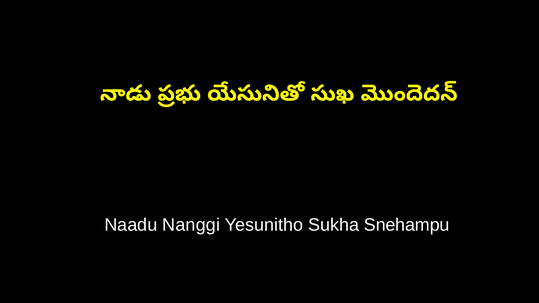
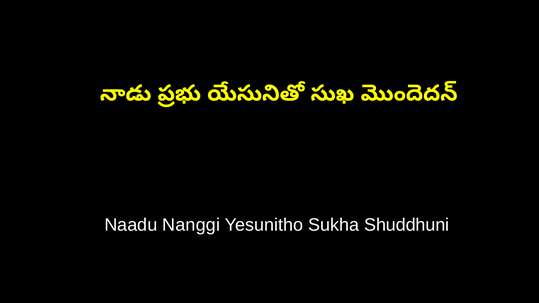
Snehampu: Snehampu -> Shuddhuni
